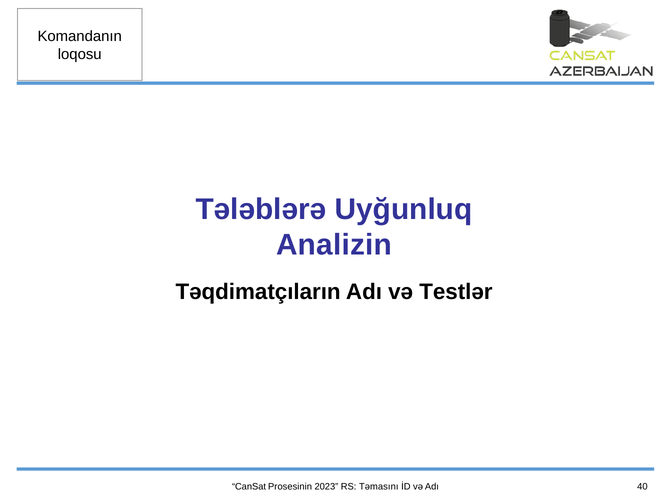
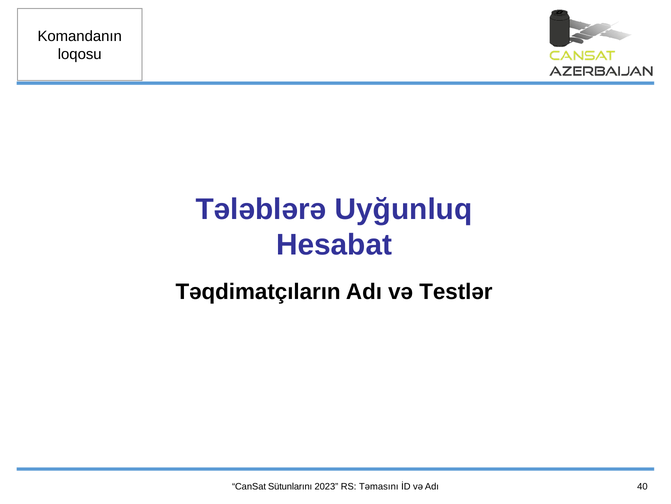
Analizin: Analizin -> Hesabat
Prosesinin: Prosesinin -> Sütunlarını
